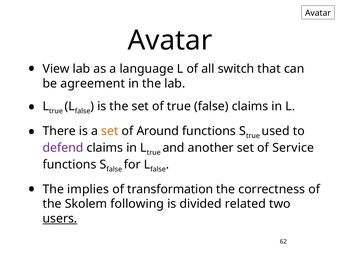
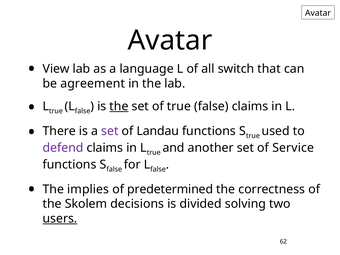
the at (119, 106) underline: none -> present
set at (110, 131) colour: orange -> purple
Around: Around -> Landau
transformation: transformation -> predetermined
following: following -> decisions
related: related -> solving
